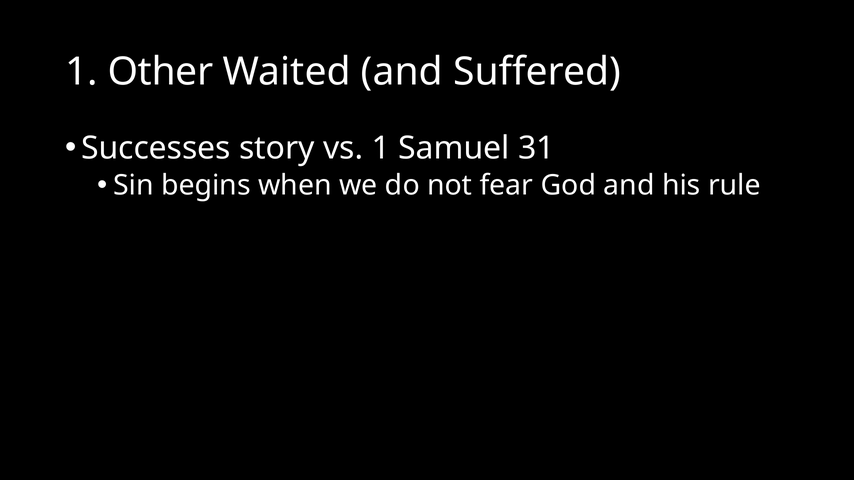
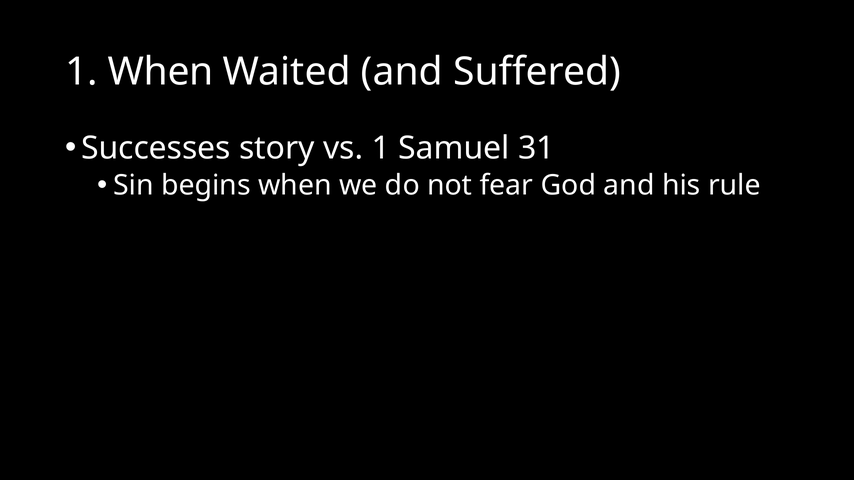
1 Other: Other -> When
